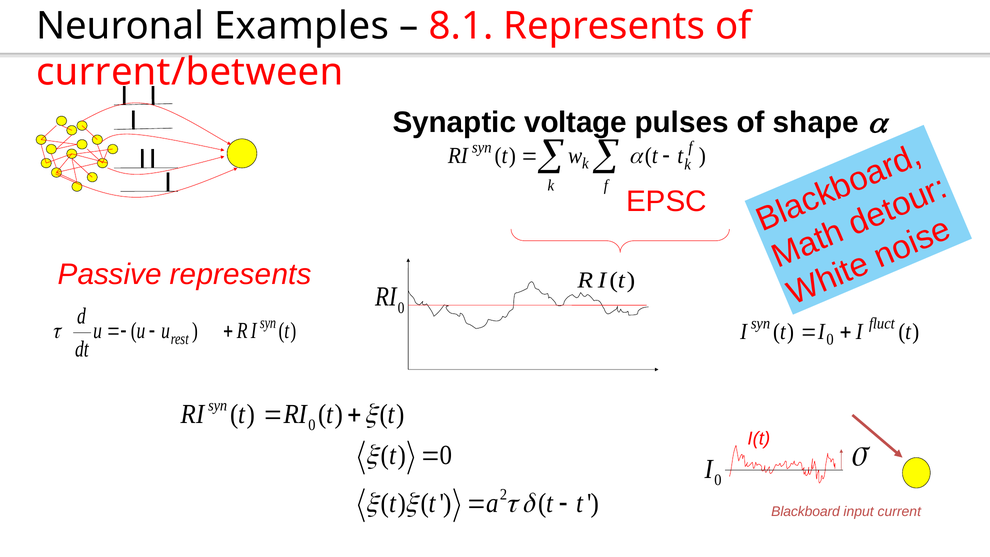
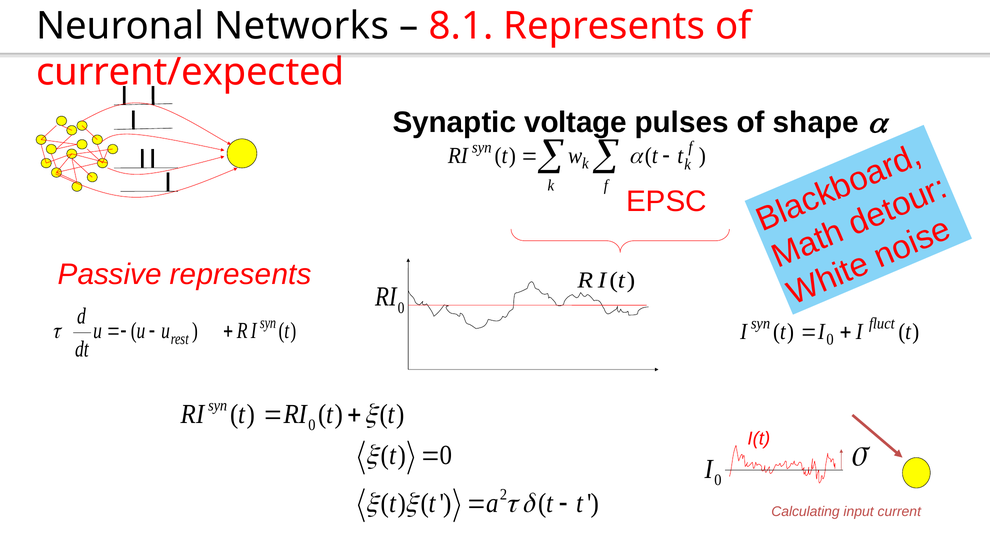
Examples: Examples -> Networks
current/between: current/between -> current/expected
Blackboard: Blackboard -> Calculating
